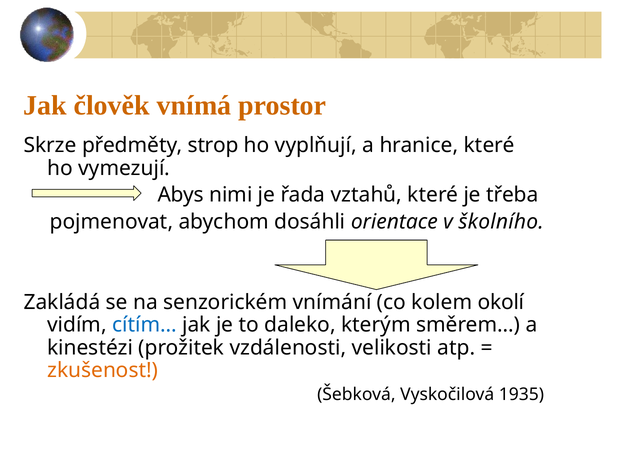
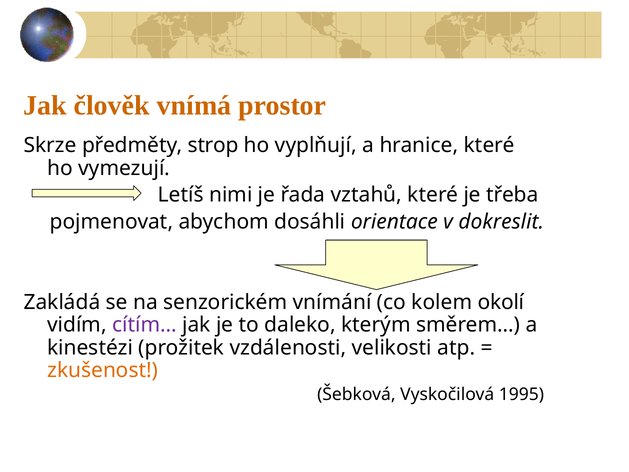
Abys: Abys -> Letíš
školního: školního -> dokreslit
cítím… colour: blue -> purple
1935: 1935 -> 1995
